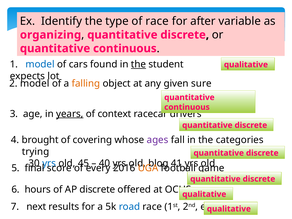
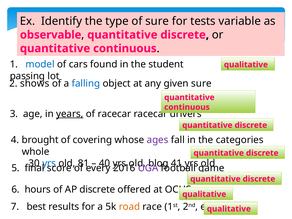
of race: race -> sure
after: after -> tests
organizing: organizing -> observable
the at (138, 64) underline: present -> none
expects: expects -> passing
2 model: model -> shows
falling colour: orange -> blue
of context: context -> racecar
trying: trying -> whole
45: 45 -> 81
UGA colour: orange -> purple
next: next -> best
road colour: blue -> orange
